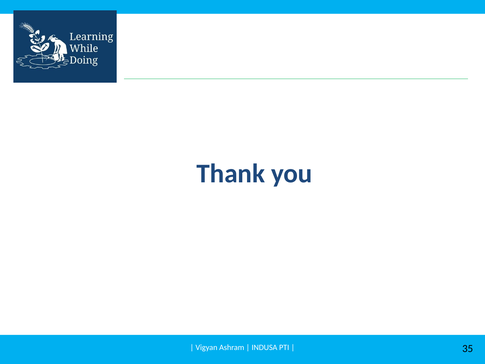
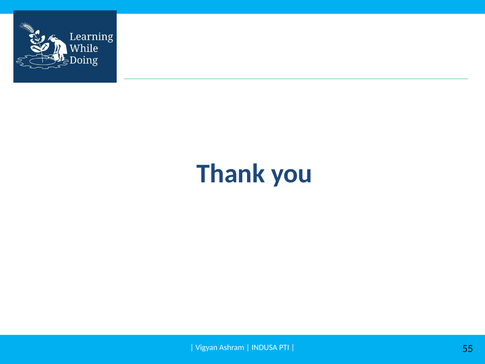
35: 35 -> 55
